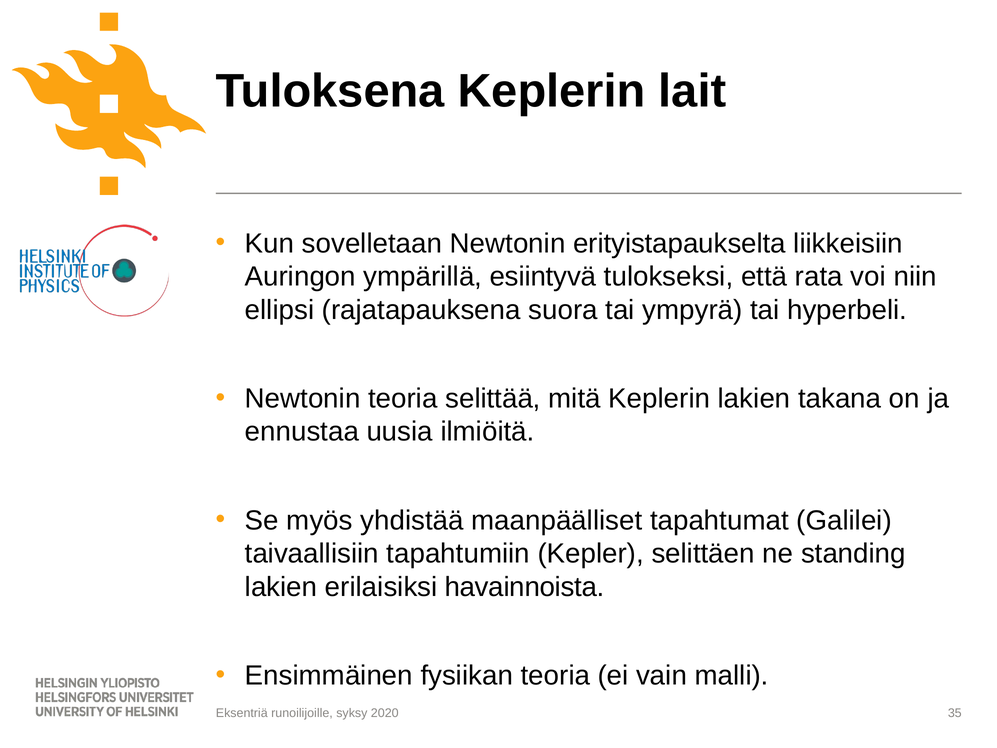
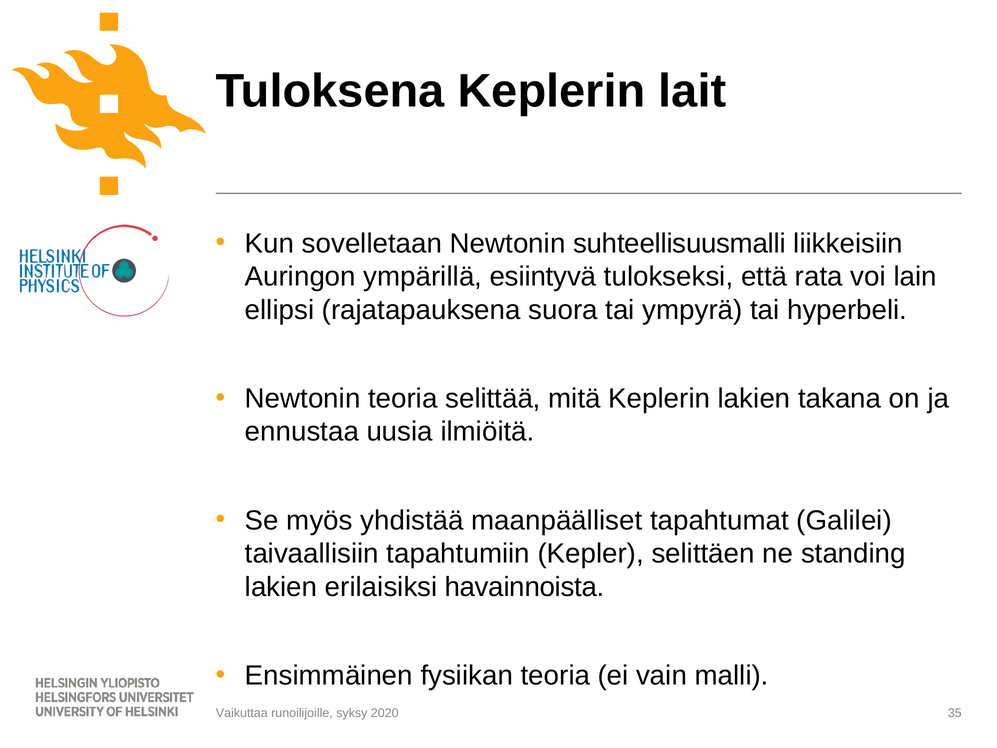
erityistapaukselta: erityistapaukselta -> suhteellisuusmalli
niin: niin -> lain
Eksentriä: Eksentriä -> Vaikuttaa
